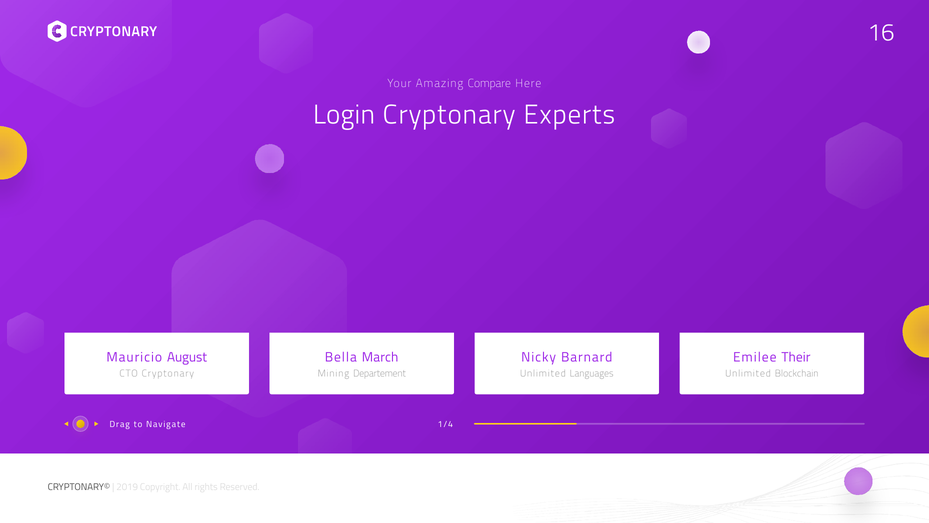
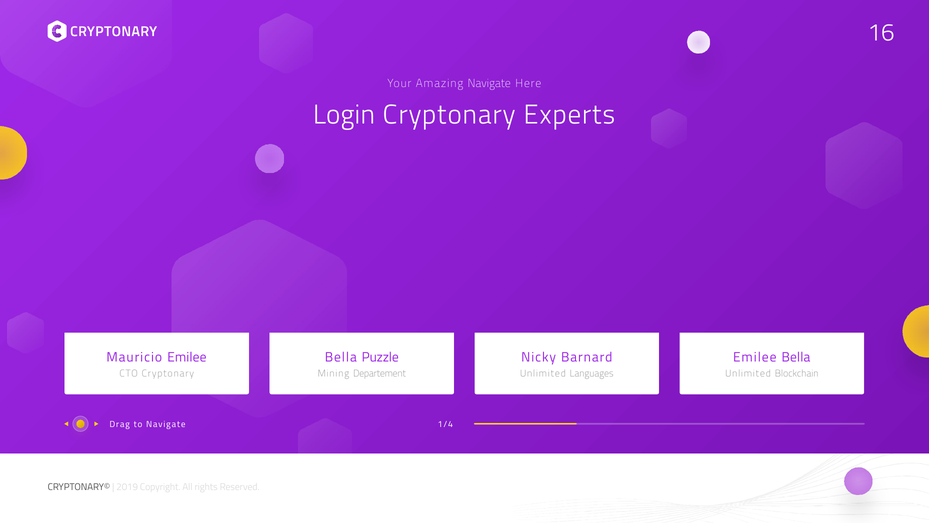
Amazing Compare: Compare -> Navigate
Mauricio August: August -> Emilee
March: March -> Puzzle
Emilee Their: Their -> Bella
